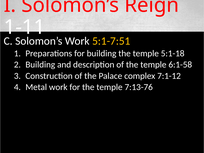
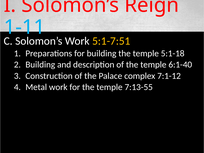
1-11 colour: white -> light blue
6:1-58: 6:1-58 -> 6:1-40
7:13-76: 7:13-76 -> 7:13-55
